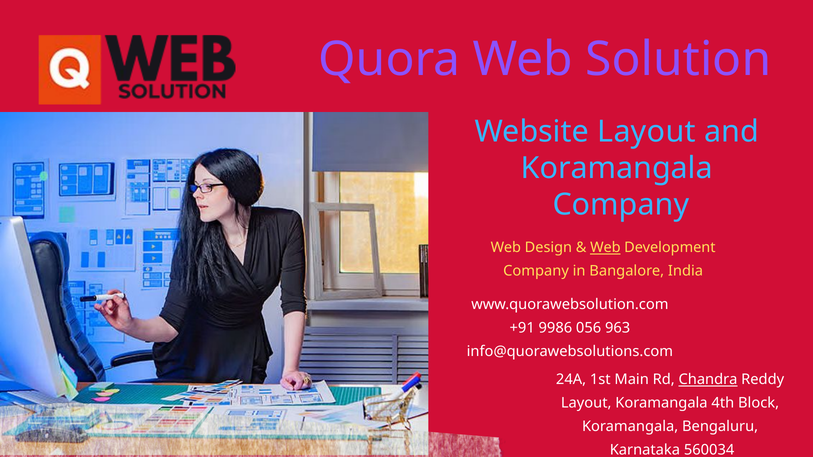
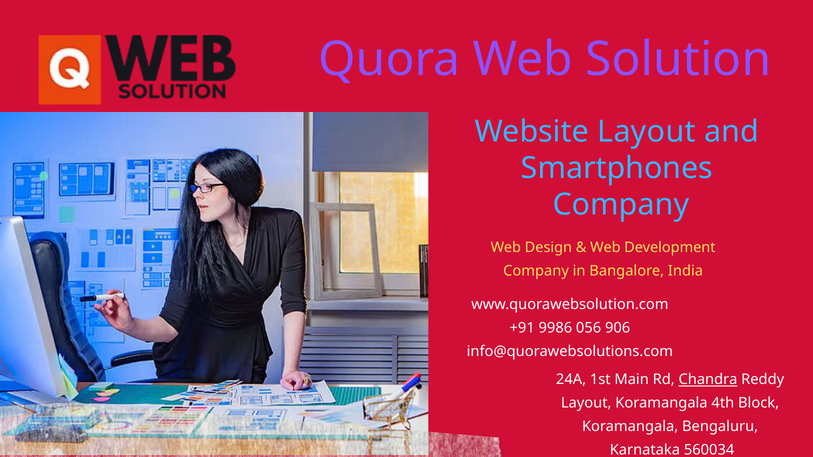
Koramangala at (617, 168): Koramangala -> Smartphones
Web at (605, 248) underline: present -> none
963: 963 -> 906
